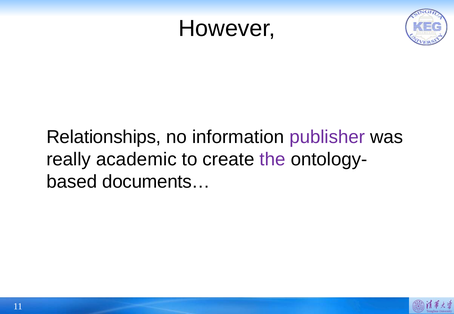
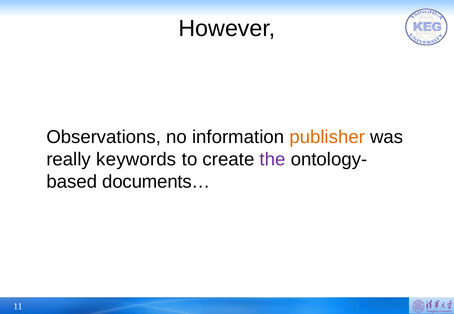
Relationships: Relationships -> Observations
publisher colour: purple -> orange
academic: academic -> keywords
